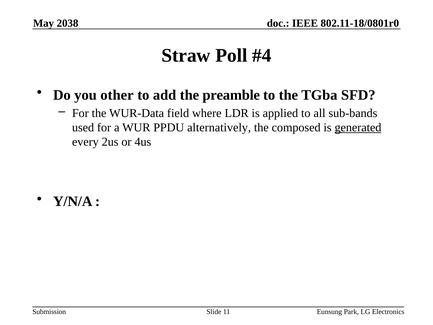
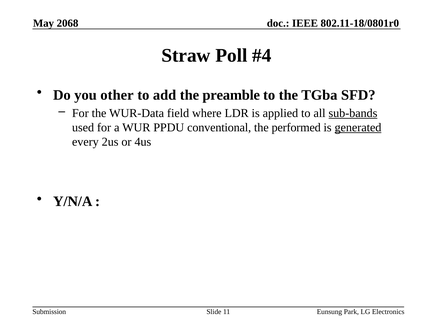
2038: 2038 -> 2068
sub-bands underline: none -> present
alternatively: alternatively -> conventional
composed: composed -> performed
